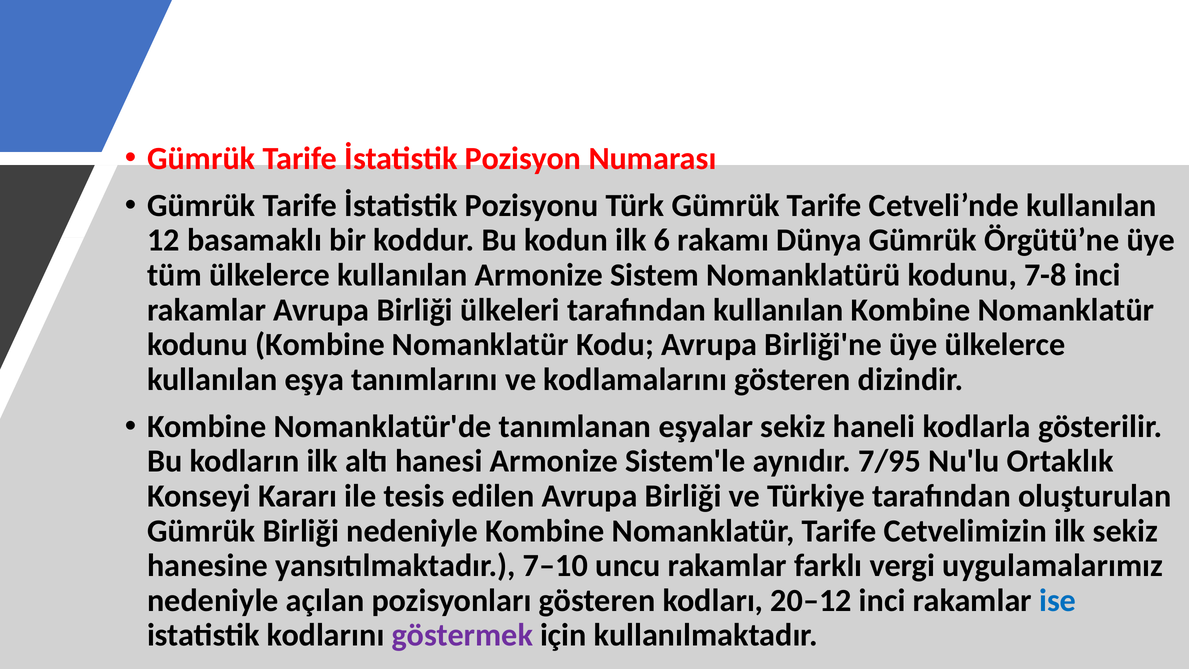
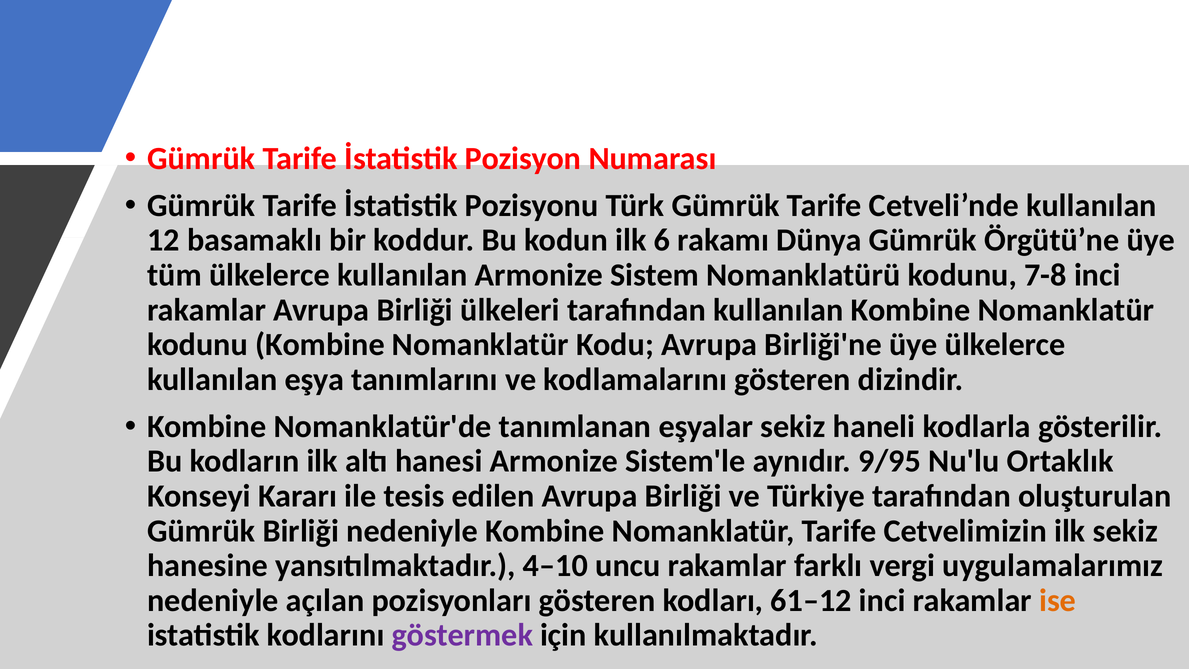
7/95: 7/95 -> 9/95
7–10: 7–10 -> 4–10
20–12: 20–12 -> 61–12
ise colour: blue -> orange
